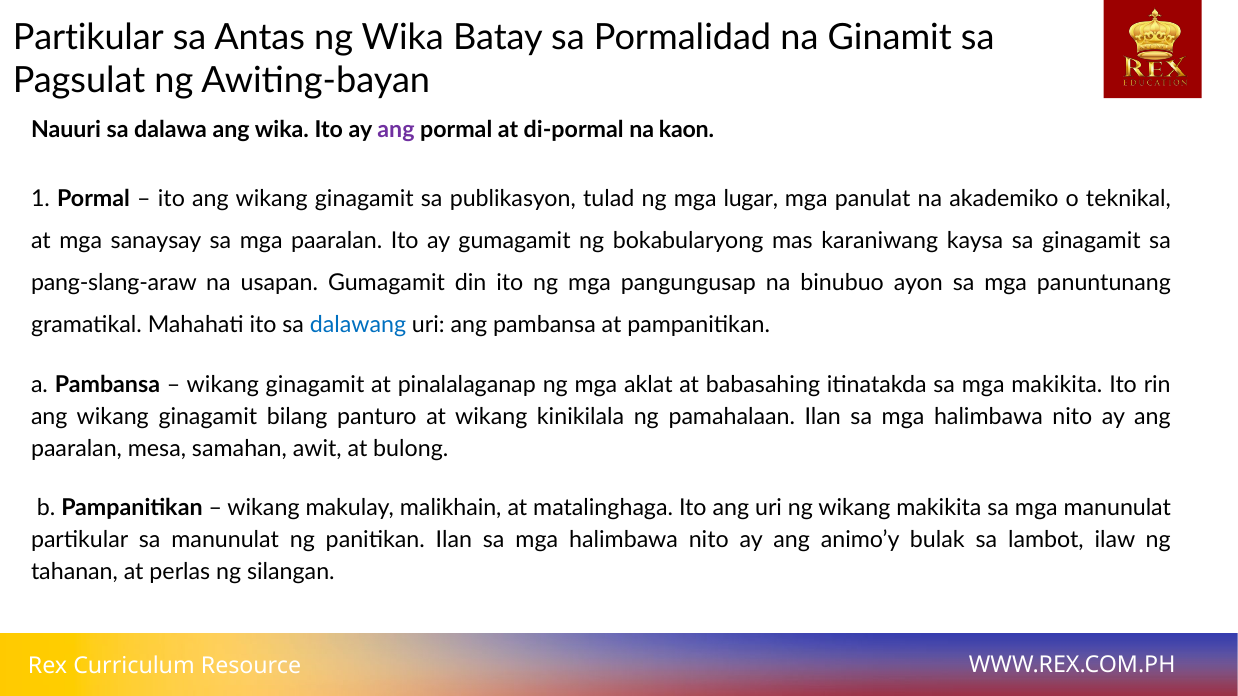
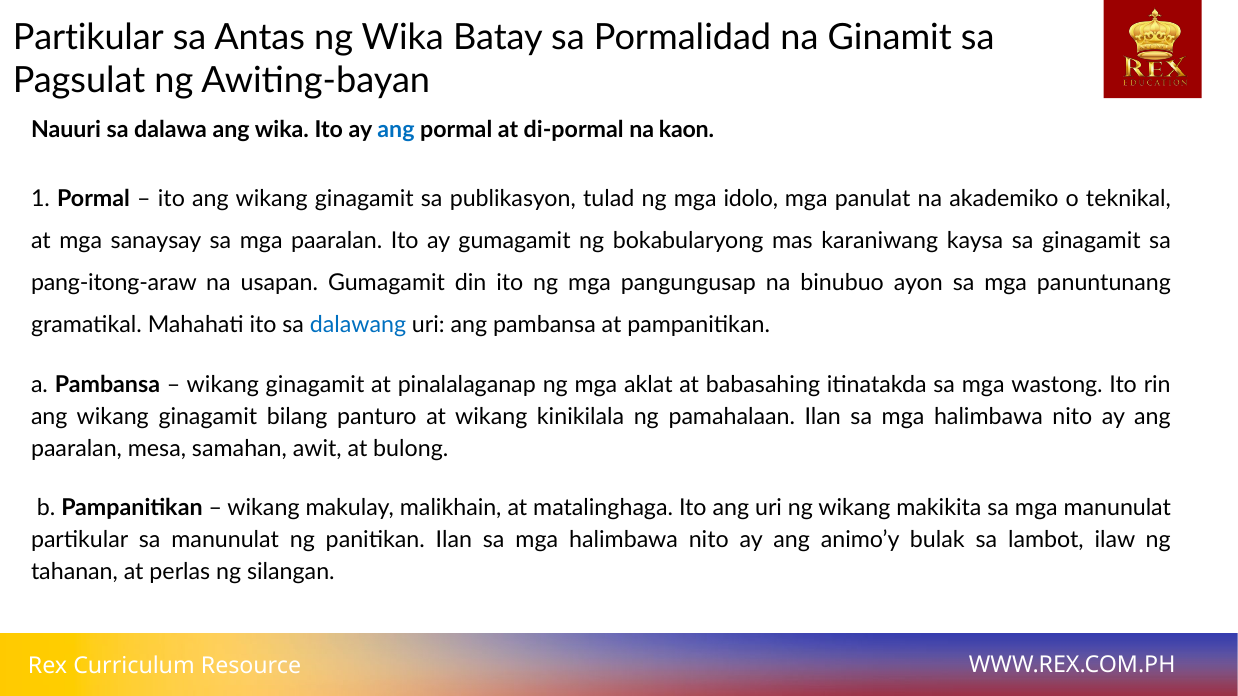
ang at (396, 130) colour: purple -> blue
lugar: lugar -> idolo
pang-slang-araw: pang-slang-araw -> pang-itong-araw
mga makikita: makikita -> wastong
